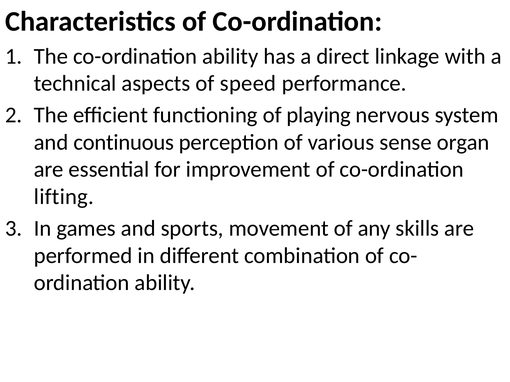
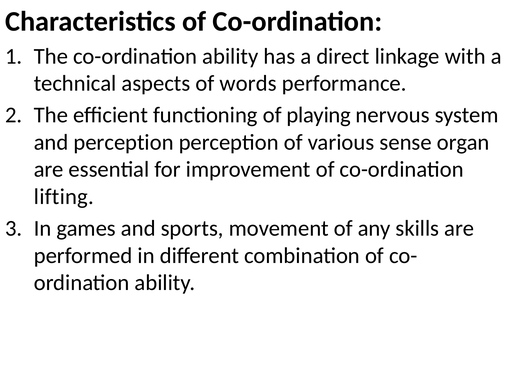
speed: speed -> words
and continuous: continuous -> perception
